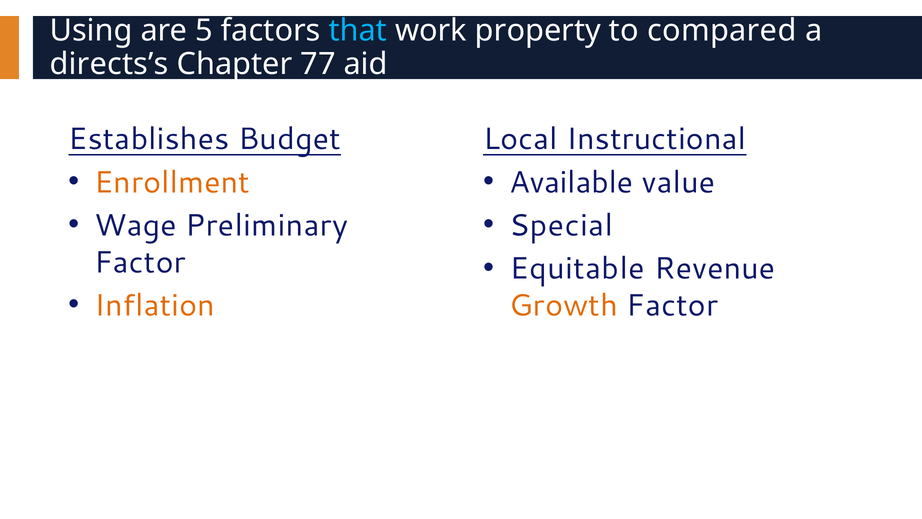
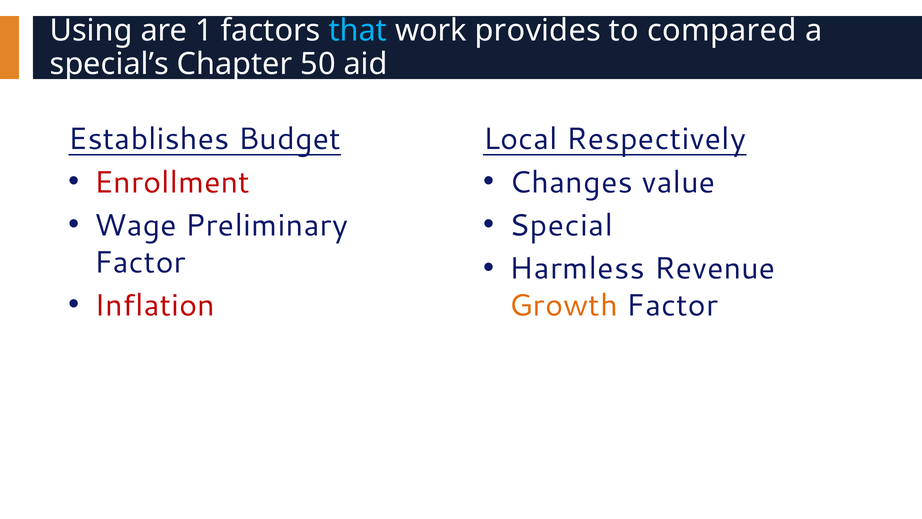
5: 5 -> 1
property: property -> provides
directs’s: directs’s -> special’s
77: 77 -> 50
Instructional: Instructional -> Respectively
Enrollment colour: orange -> red
Available: Available -> Changes
Equitable: Equitable -> Harmless
Inflation colour: orange -> red
